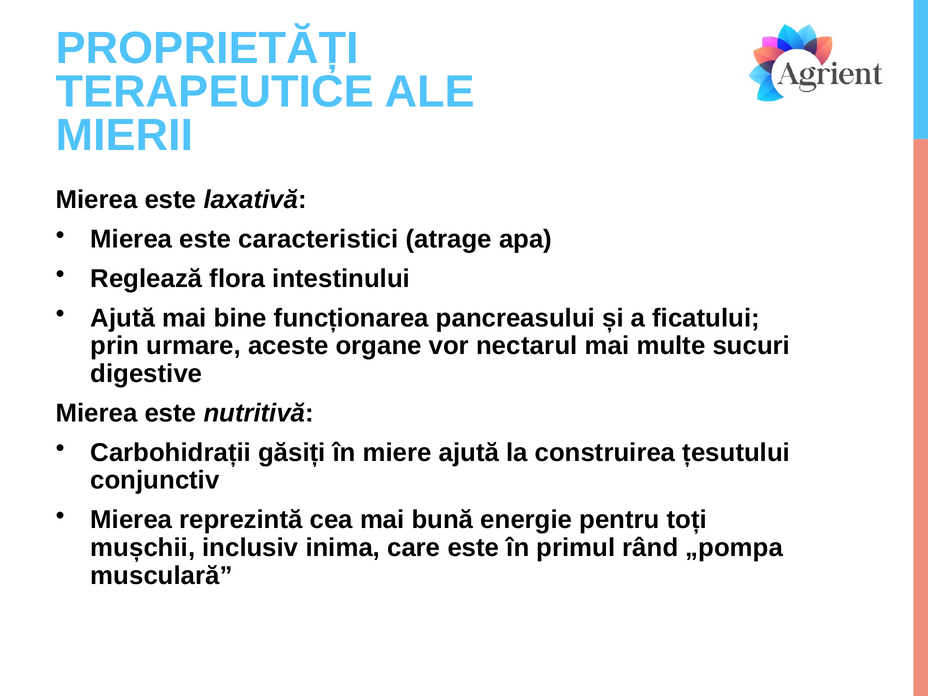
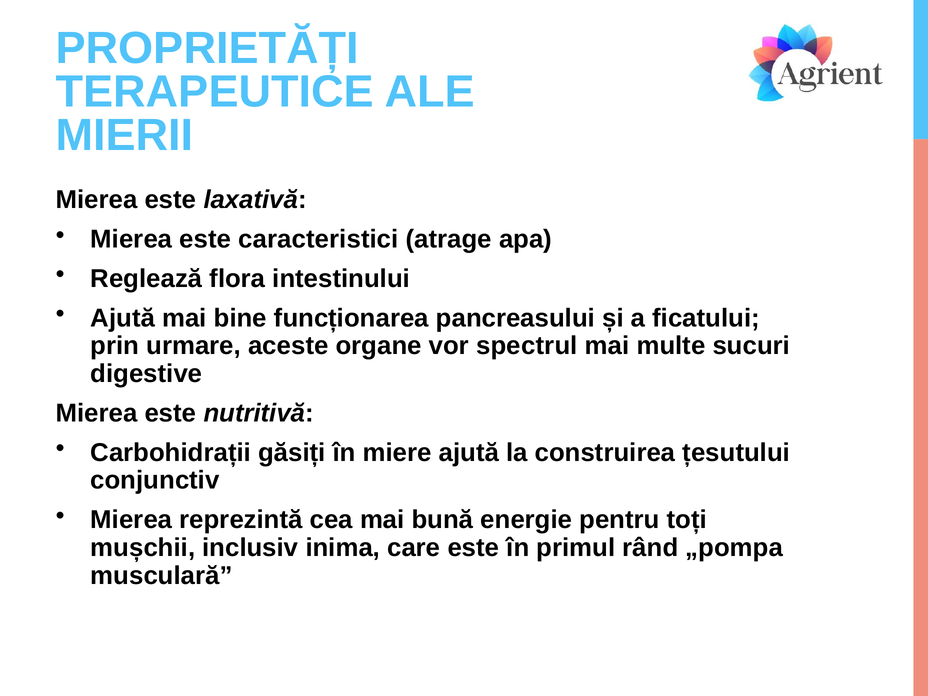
nectarul: nectarul -> spectrul
